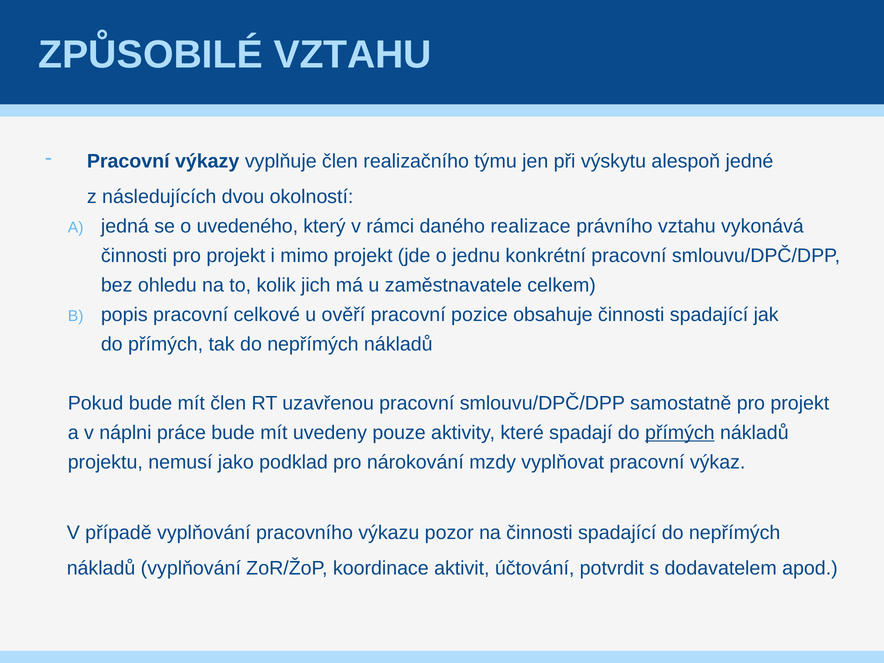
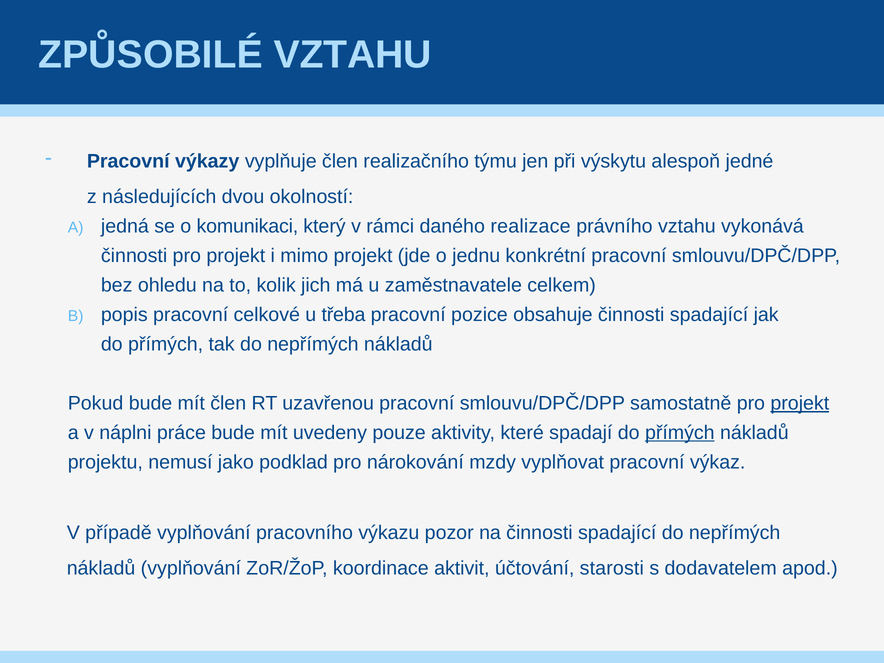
uvedeného: uvedeného -> komunikaci
ověří: ověří -> třeba
projekt at (800, 403) underline: none -> present
potvrdit: potvrdit -> starosti
